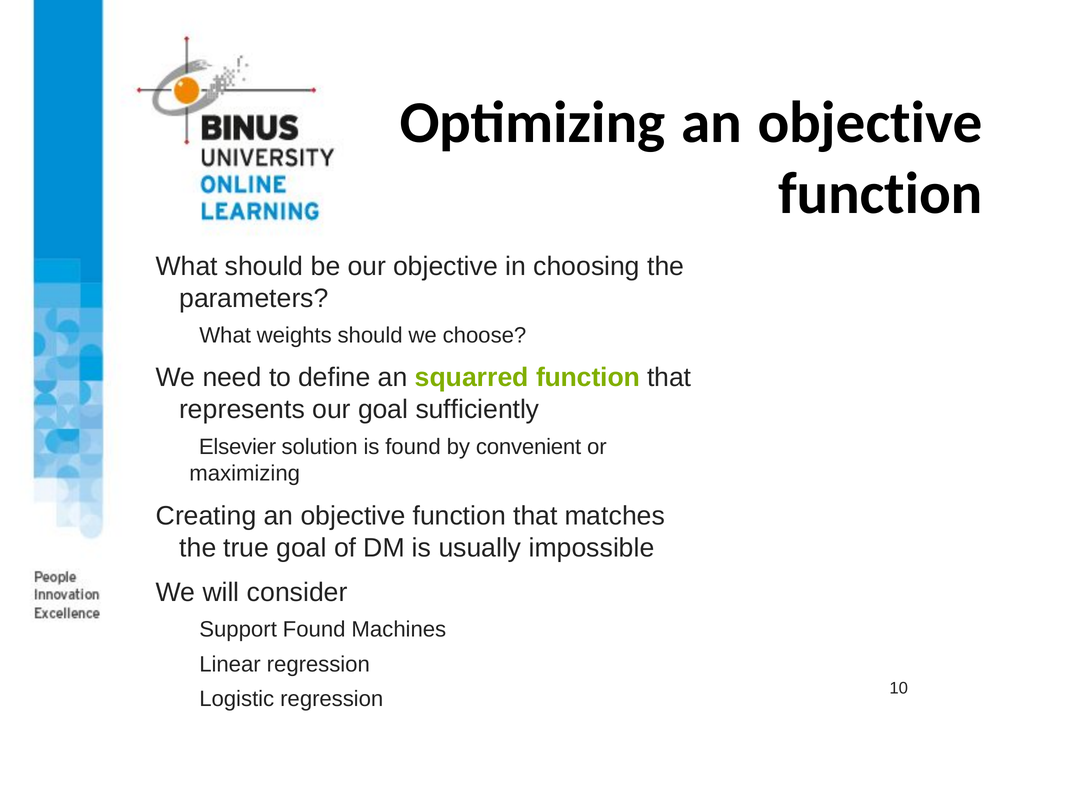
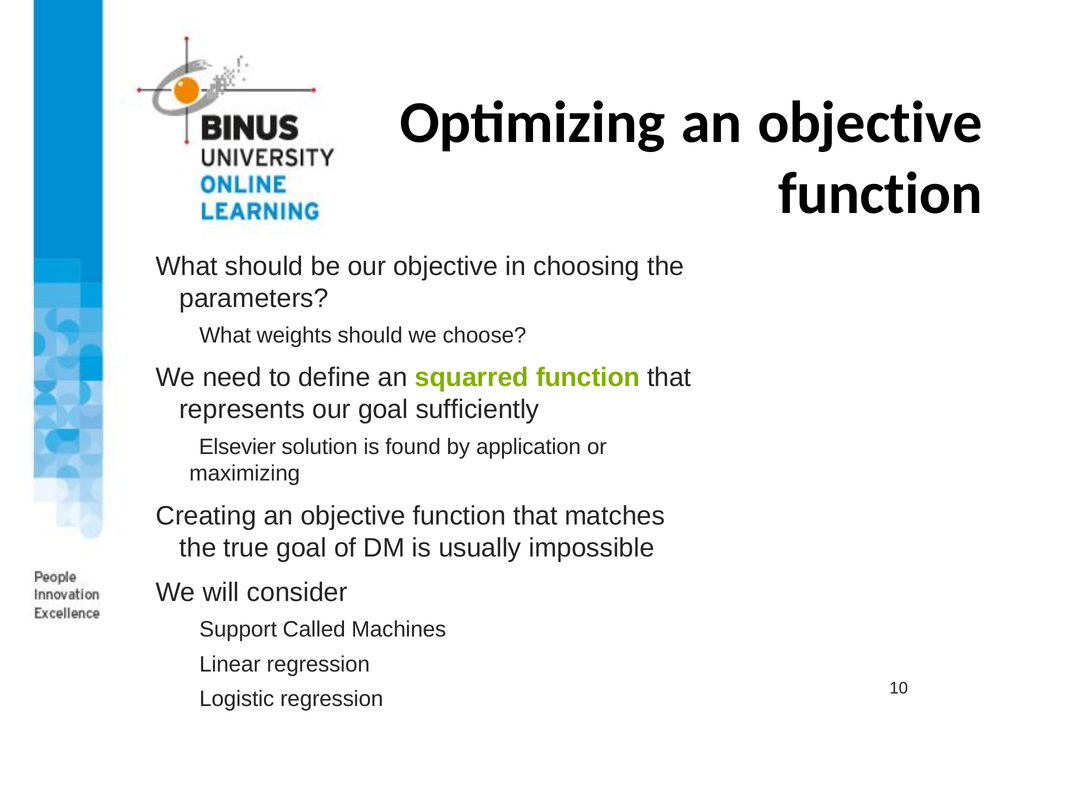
convenient: convenient -> application
Support Found: Found -> Called
